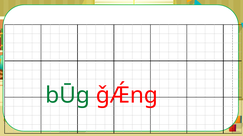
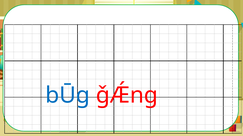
bŪg colour: green -> blue
